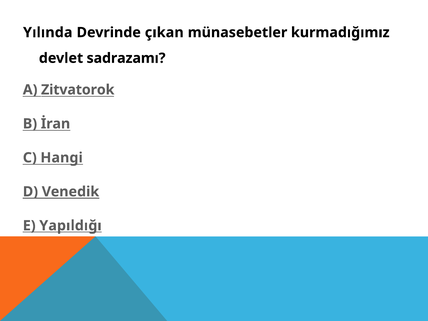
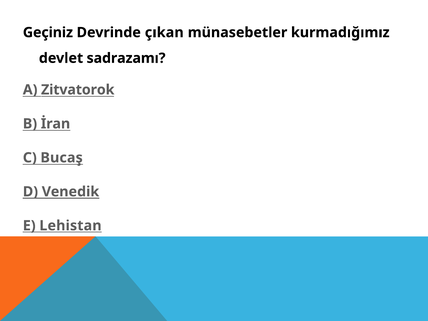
Yılında: Yılında -> Geçiniz
Hangi: Hangi -> Bucaş
Yapıldığı: Yapıldığı -> Lehistan
